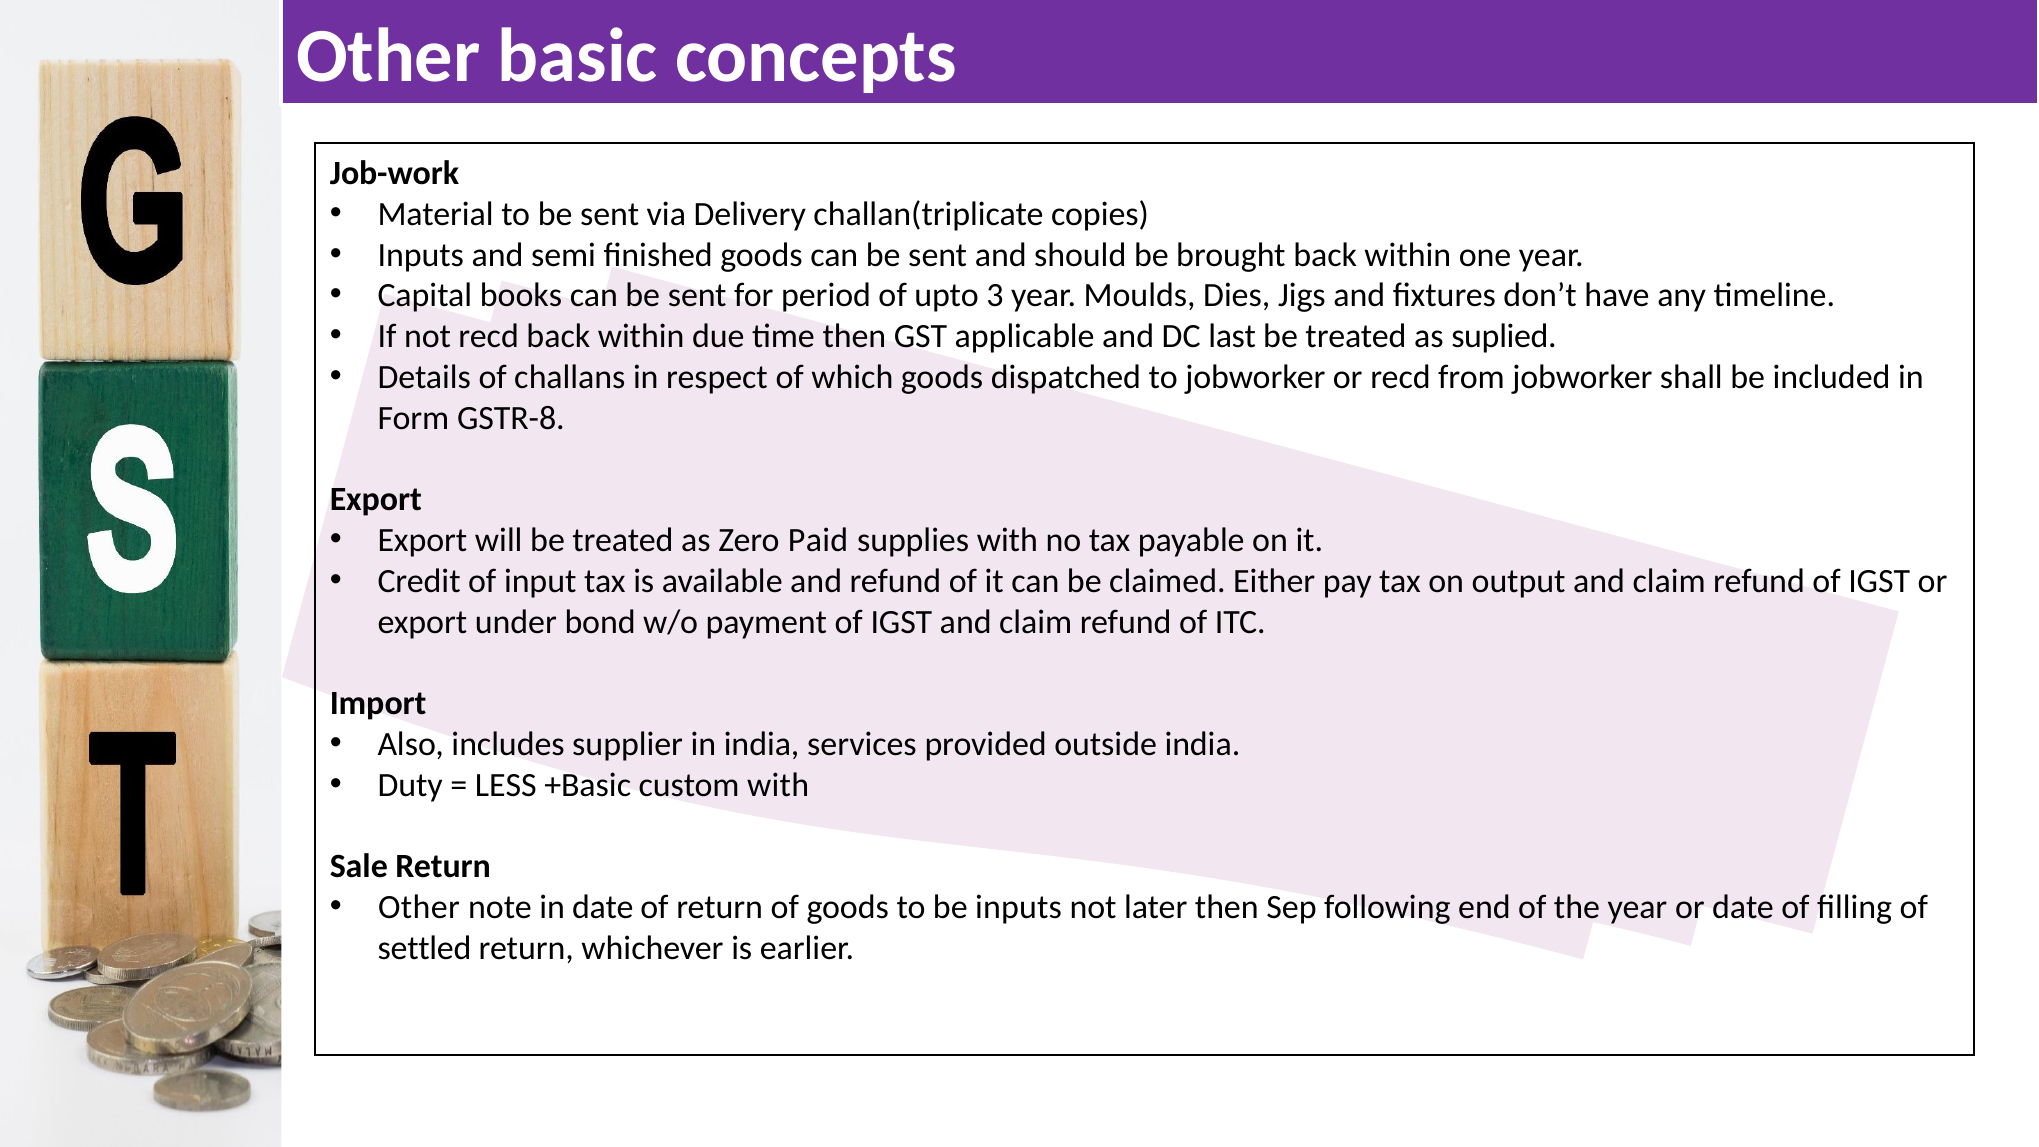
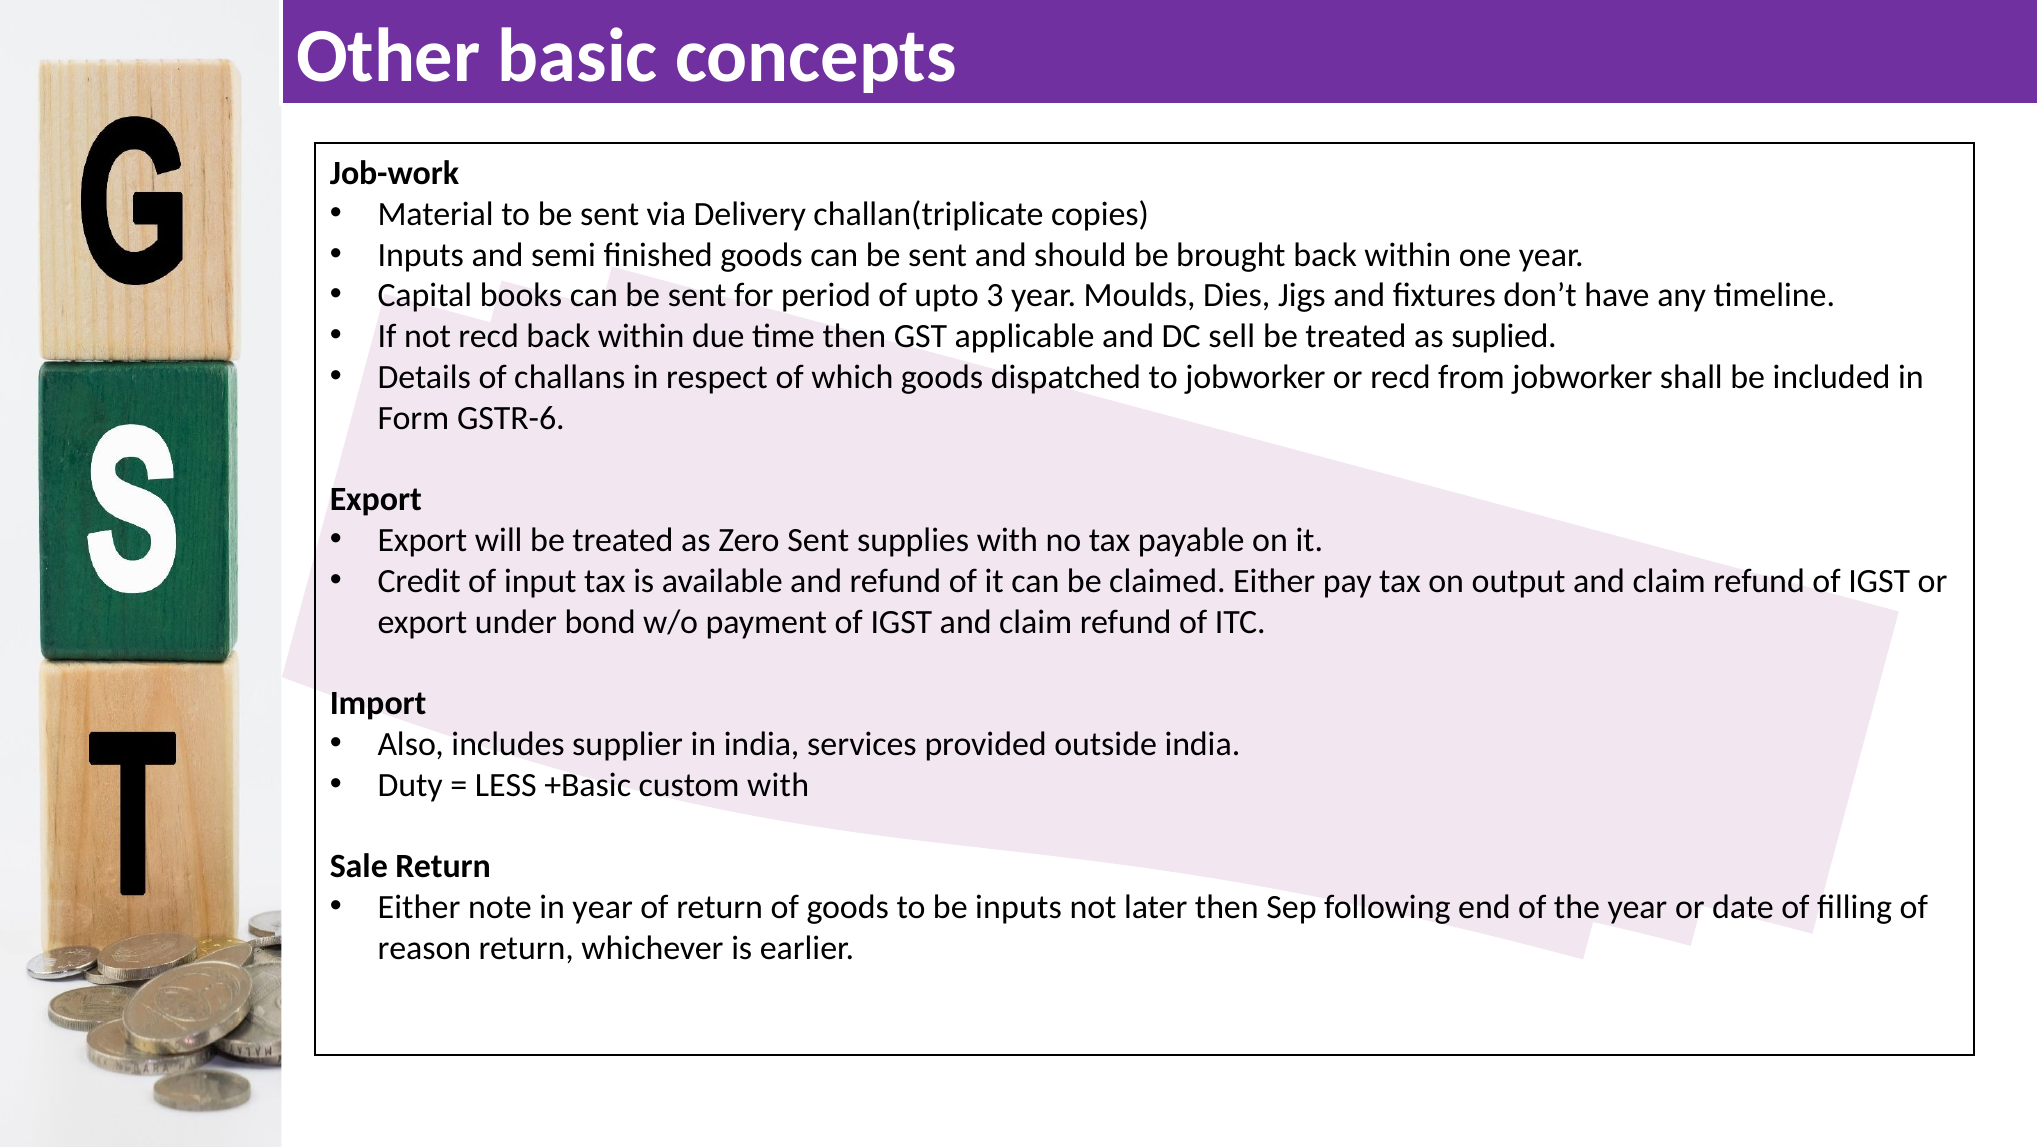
last: last -> sell
GSTR-8: GSTR-8 -> GSTR-6
Zero Paid: Paid -> Sent
Other at (419, 907): Other -> Either
in date: date -> year
settled: settled -> reason
